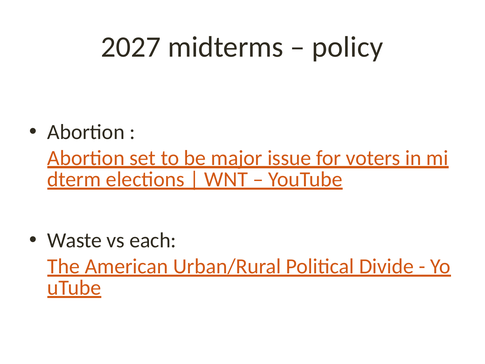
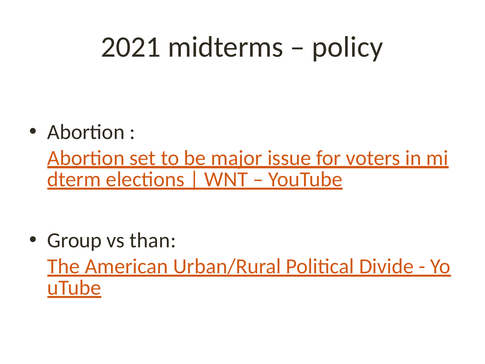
2027: 2027 -> 2021
Waste: Waste -> Group
each: each -> than
